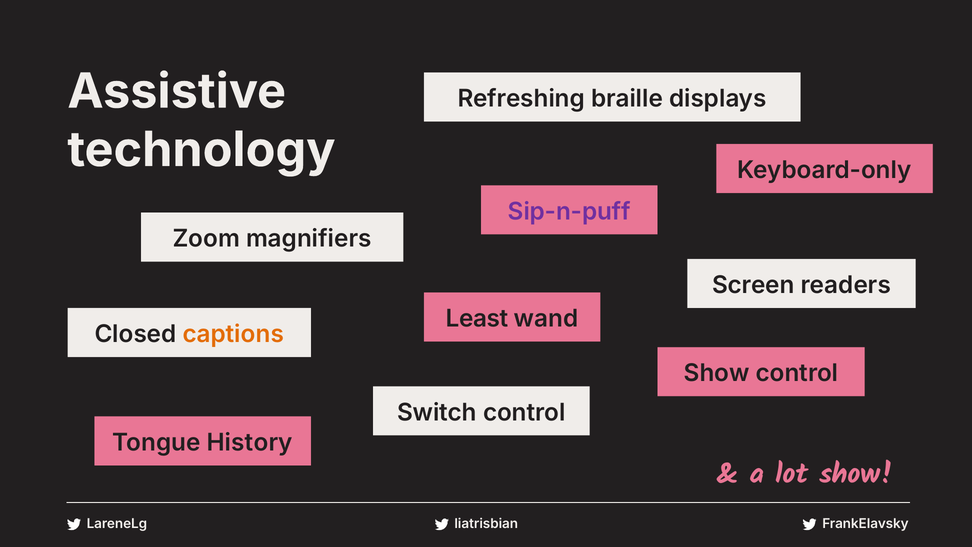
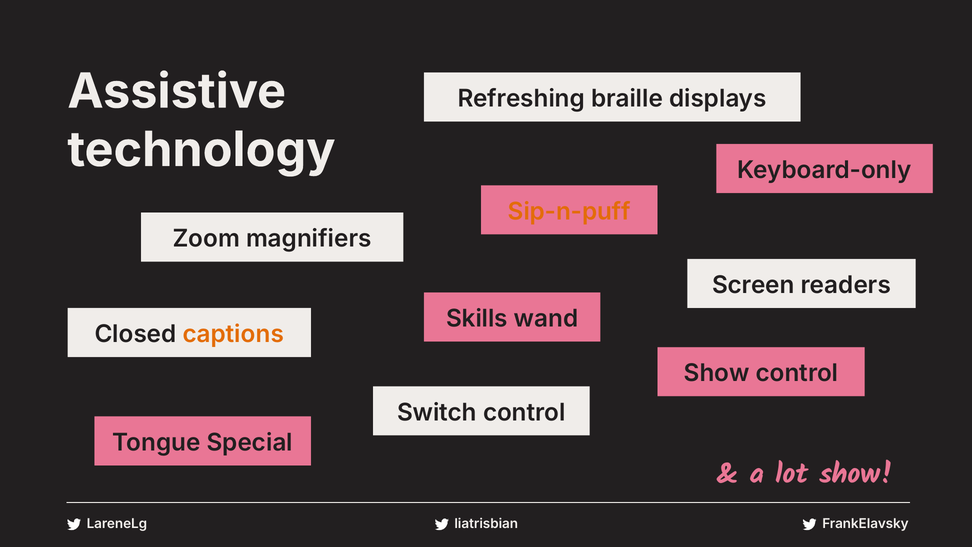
Sip-n-puff colour: purple -> orange
Least: Least -> Skills
History: History -> Special
